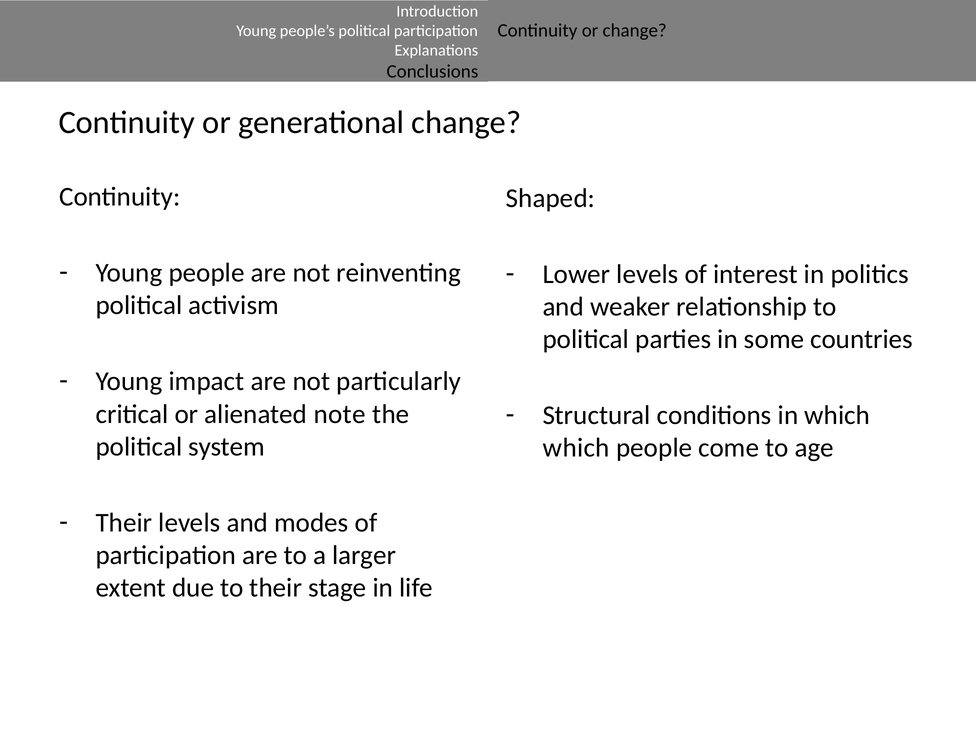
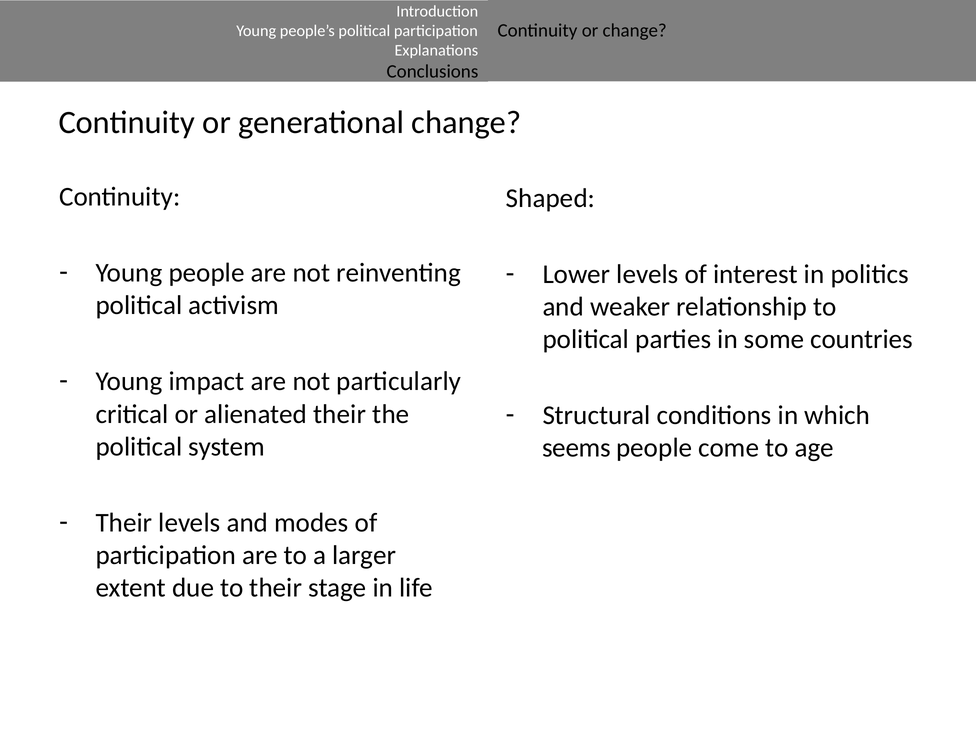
alienated note: note -> their
which at (576, 448): which -> seems
